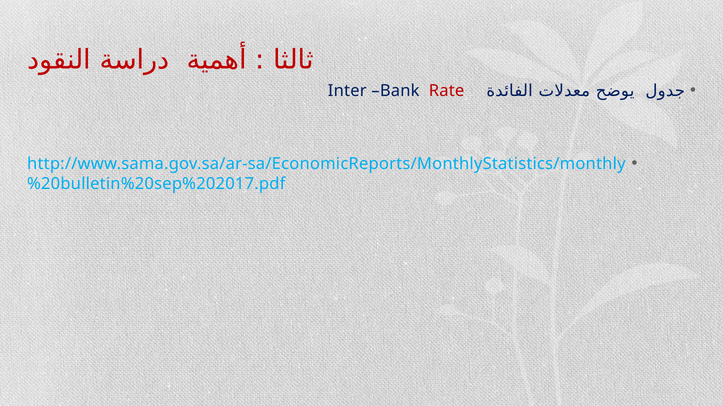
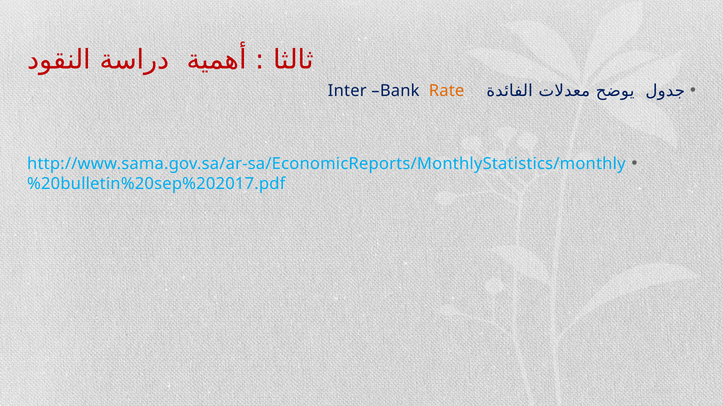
Rate colour: red -> orange
